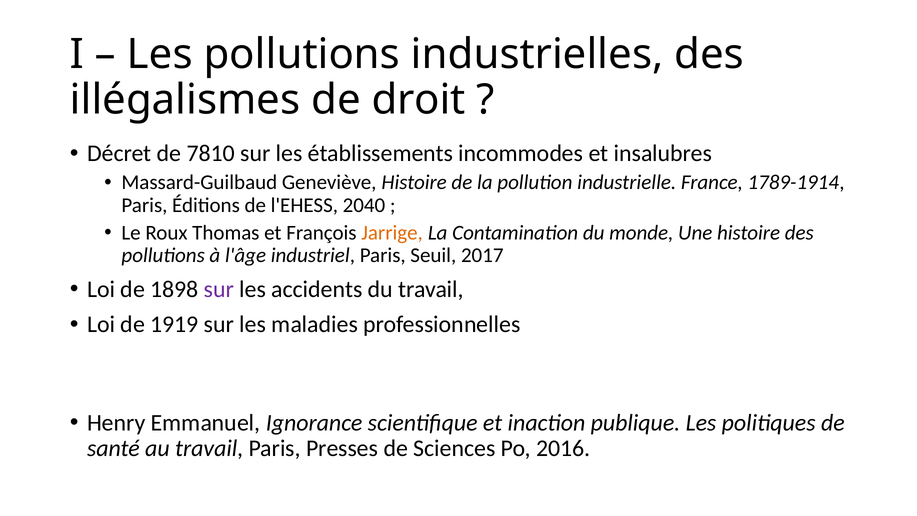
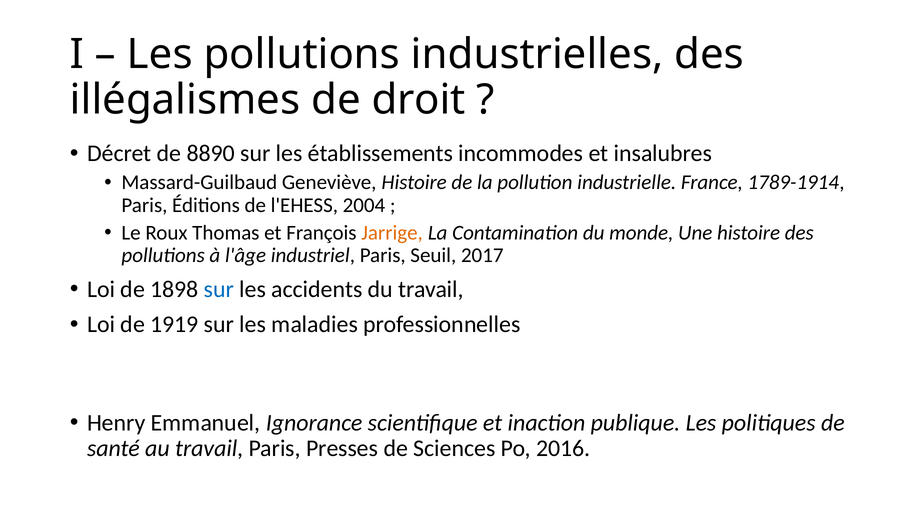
7810: 7810 -> 8890
2040: 2040 -> 2004
sur at (219, 289) colour: purple -> blue
